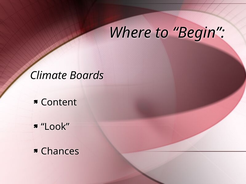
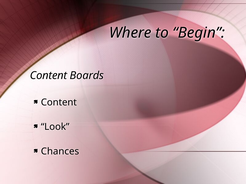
Climate at (49, 76): Climate -> Content
